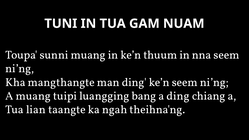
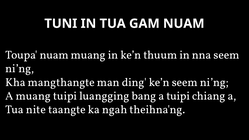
Toupa sunni: sunni -> nuam
a ding: ding -> tuipi
lian: lian -> nite
